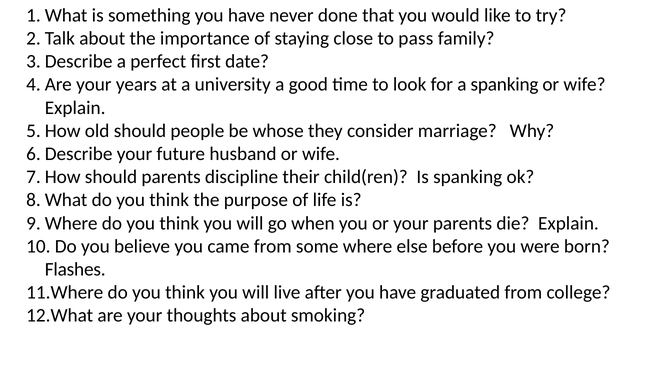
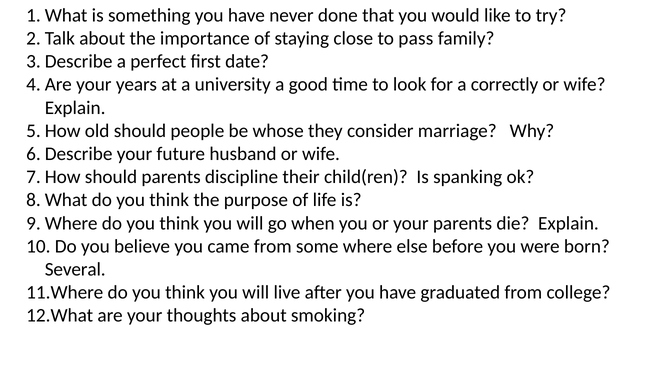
a spanking: spanking -> correctly
Flashes: Flashes -> Several
